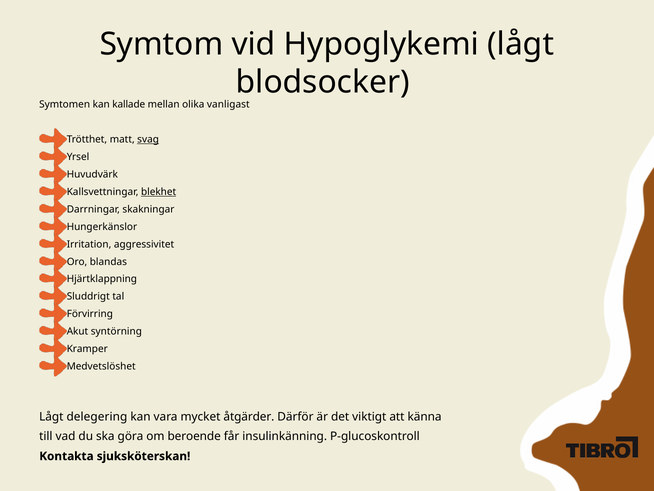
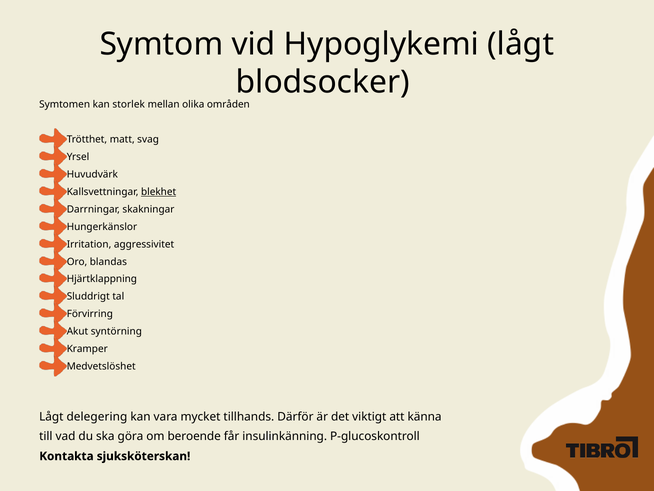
kallade: kallade -> storlek
vanligast: vanligast -> områden
svag underline: present -> none
åtgärder: åtgärder -> tillhands
